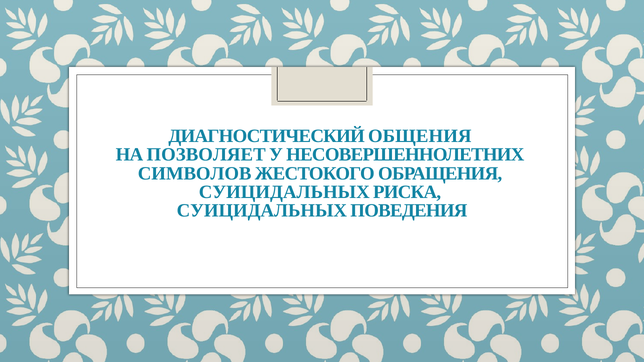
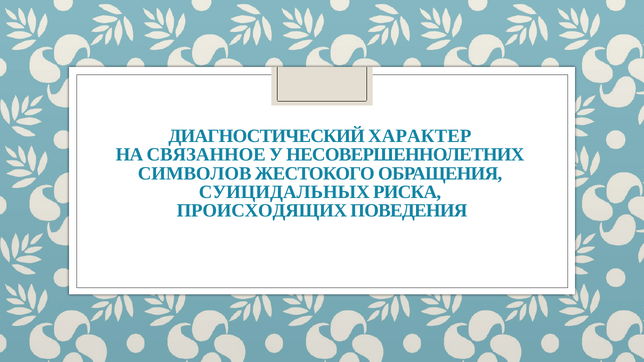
ОБЩЕНИЯ: ОБЩЕНИЯ -> ХАРАКТЕР
ПОЗВОЛЯЕТ: ПОЗВОЛЯЕТ -> СВЯЗАННОЕ
СУИЦИДАЛЬНЫХ at (262, 211): СУИЦИДАЛЬНЫХ -> ПРОИСХОДЯЩИХ
